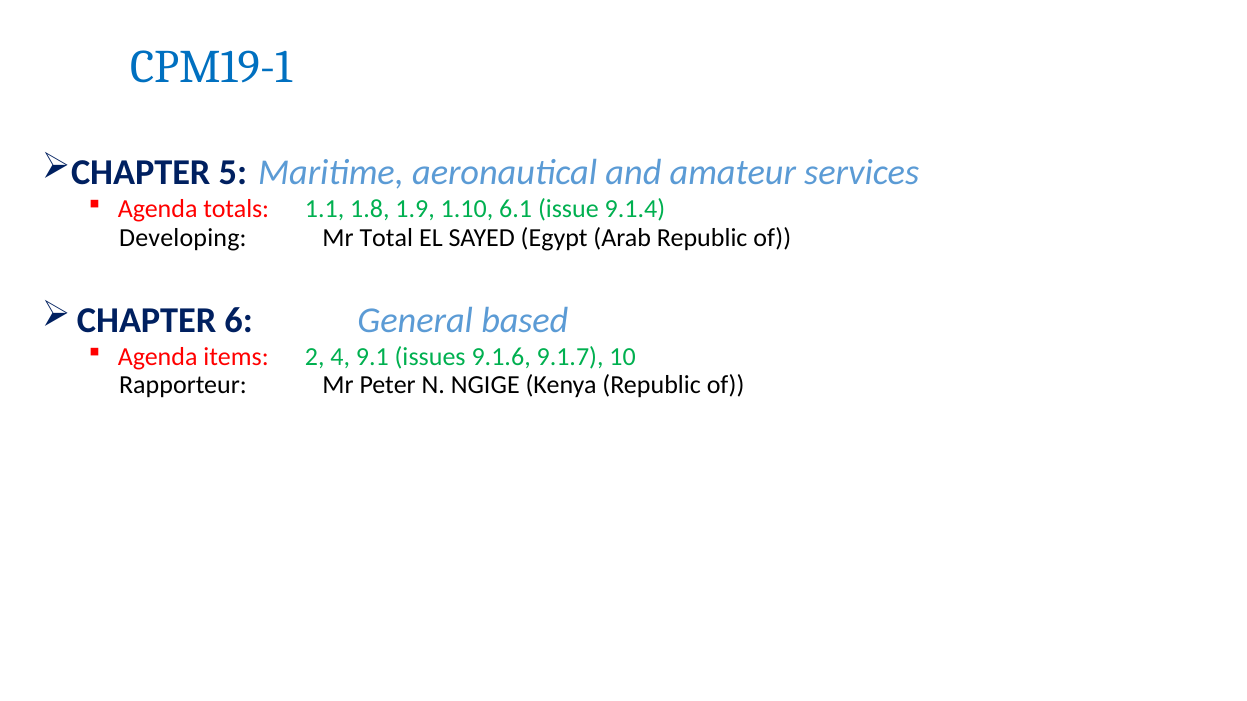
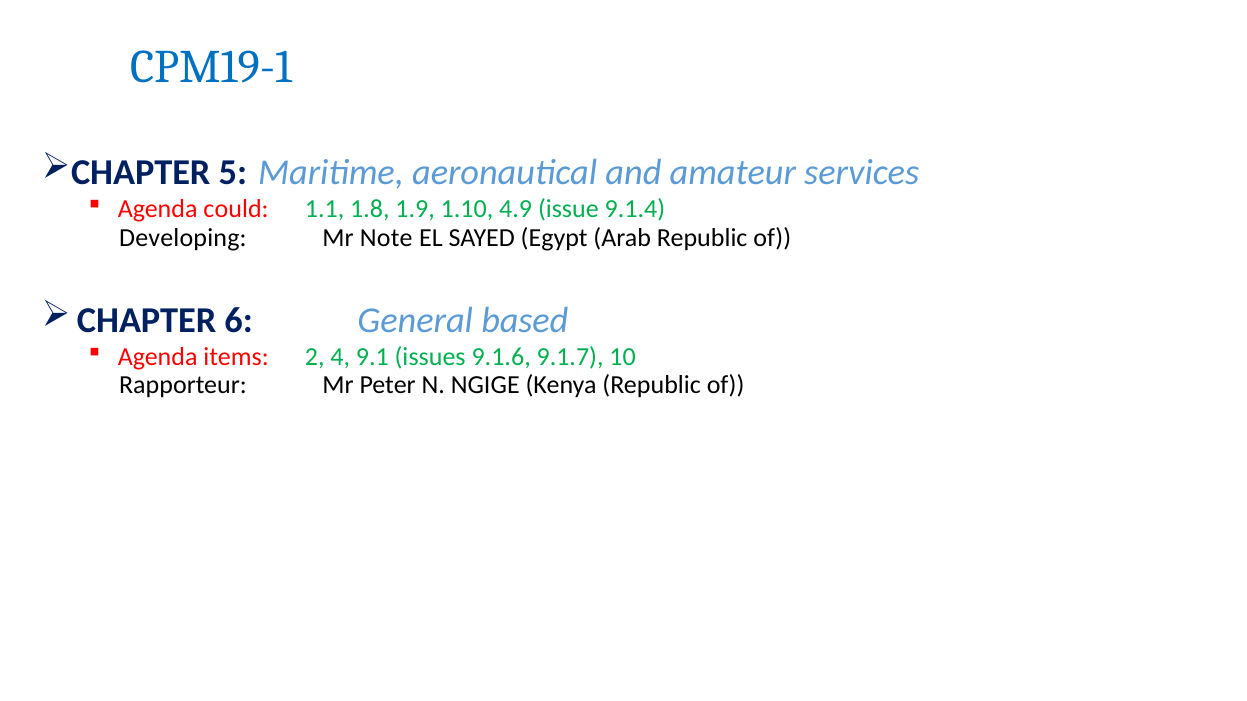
totals: totals -> could
6.1: 6.1 -> 4.9
Total: Total -> Note
